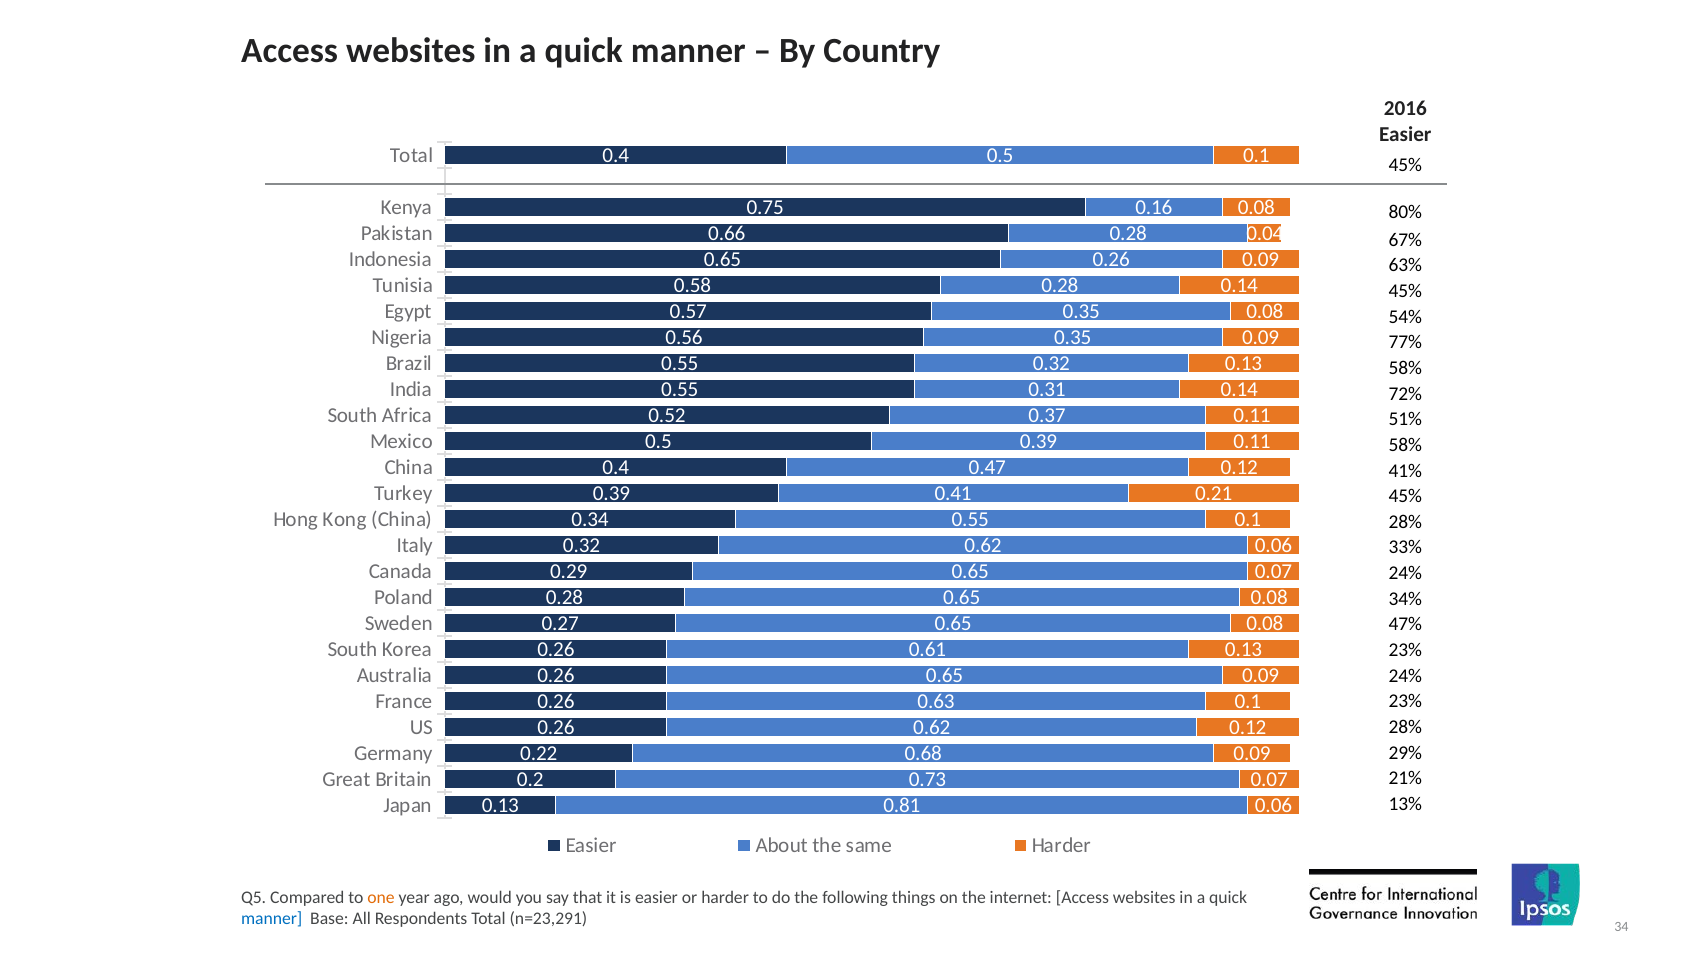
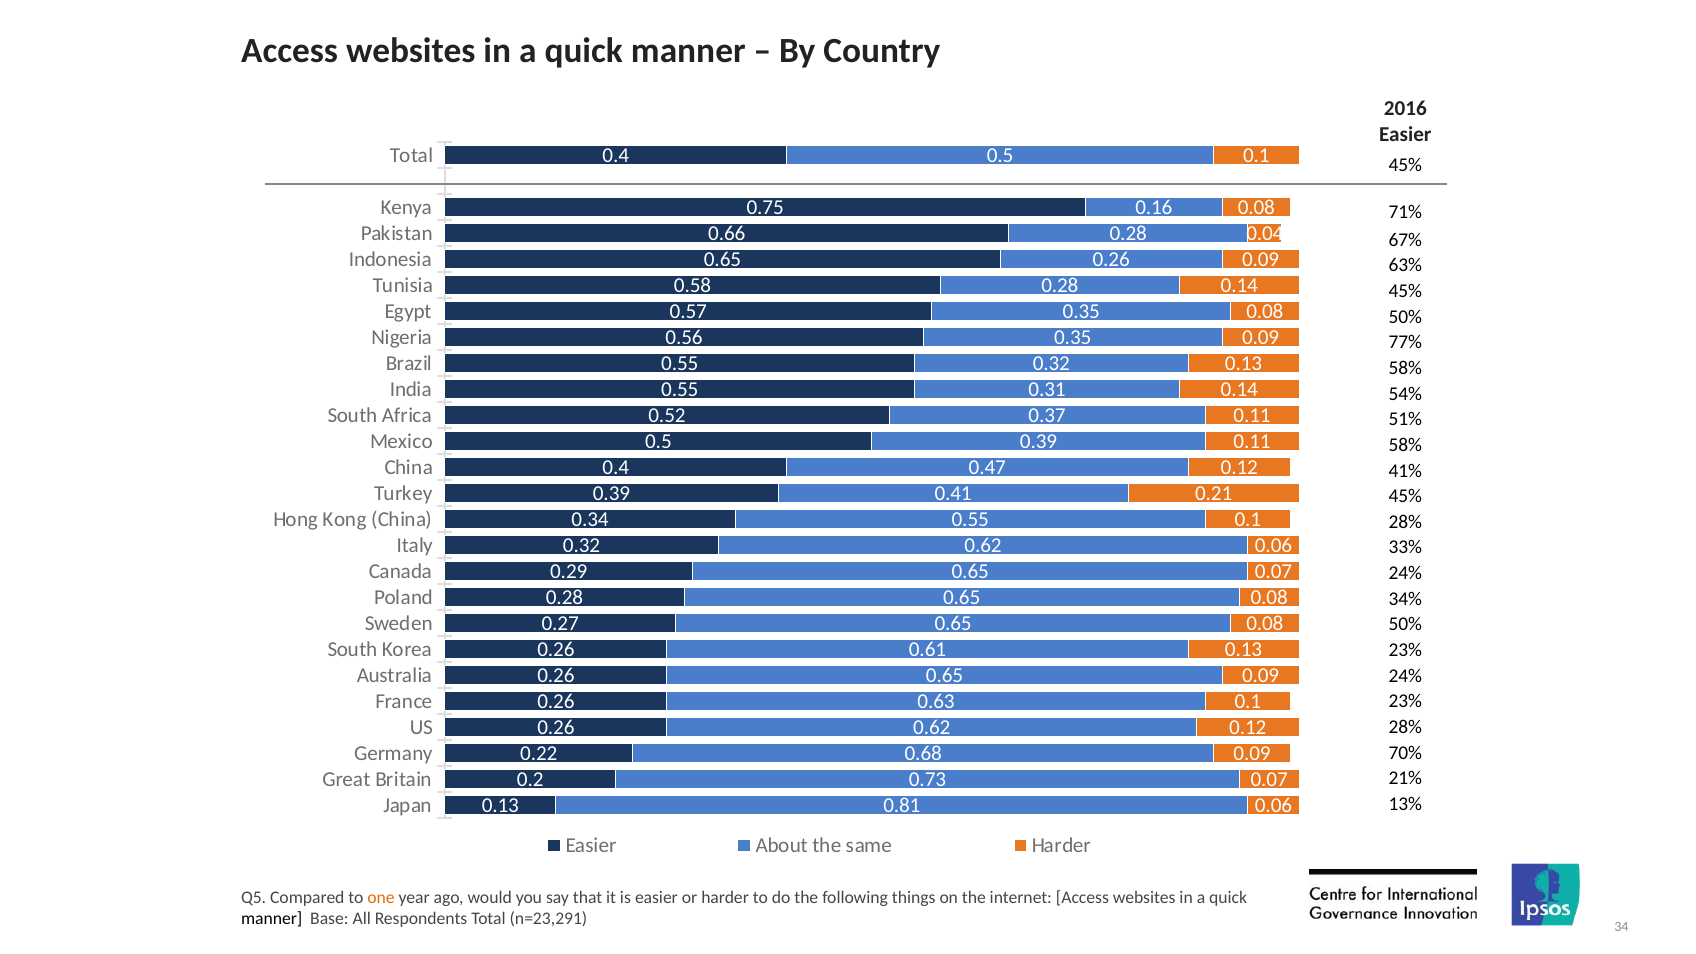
80%: 80% -> 71%
54% at (1405, 317): 54% -> 50%
72%: 72% -> 54%
47% at (1405, 624): 47% -> 50%
29%: 29% -> 70%
manner at (272, 918) colour: blue -> black
